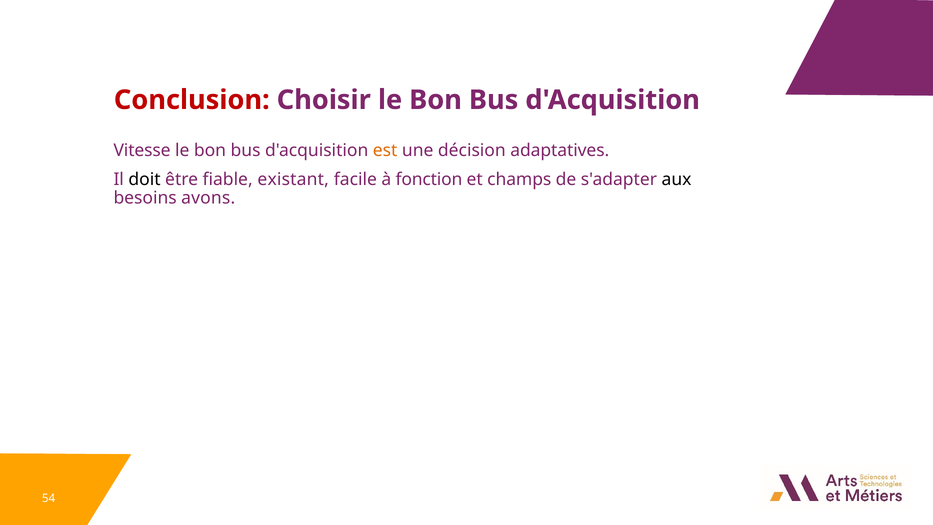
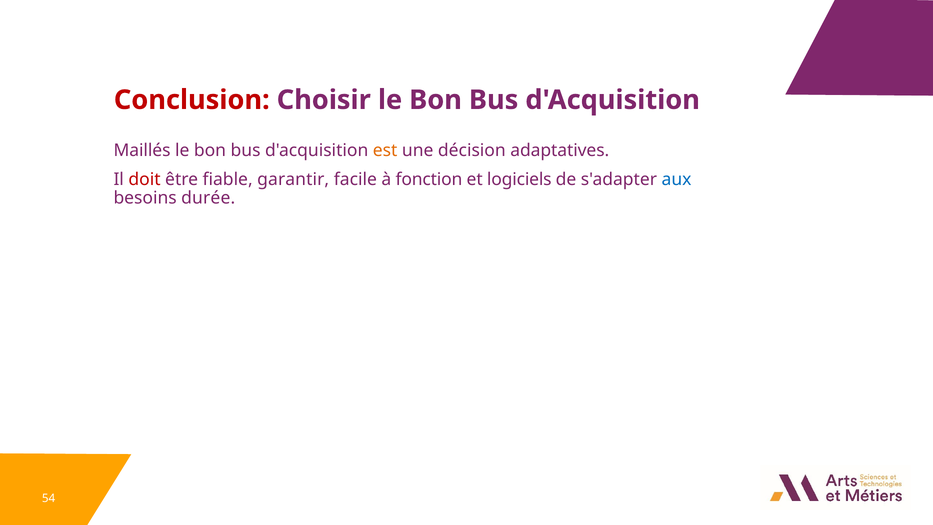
Vitesse: Vitesse -> Maillés
doit colour: black -> red
existant: existant -> garantir
champs: champs -> logiciels
aux colour: black -> blue
avons: avons -> durée
